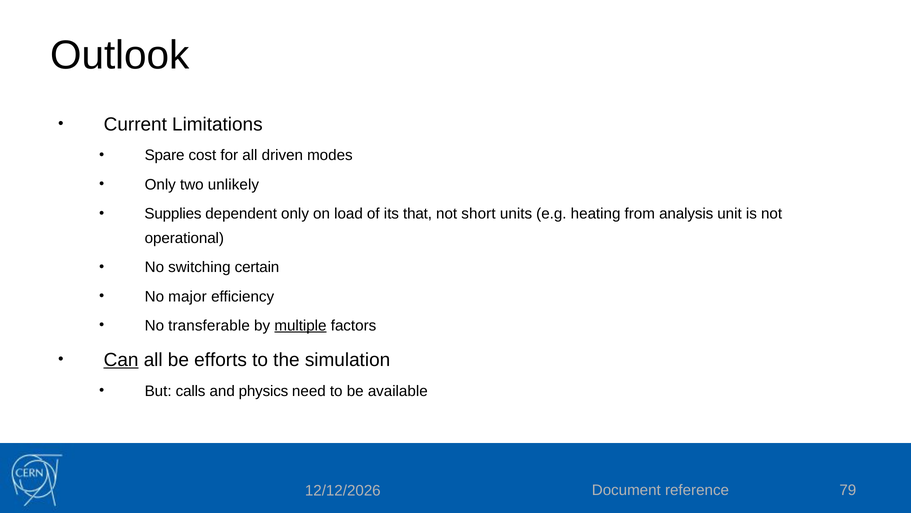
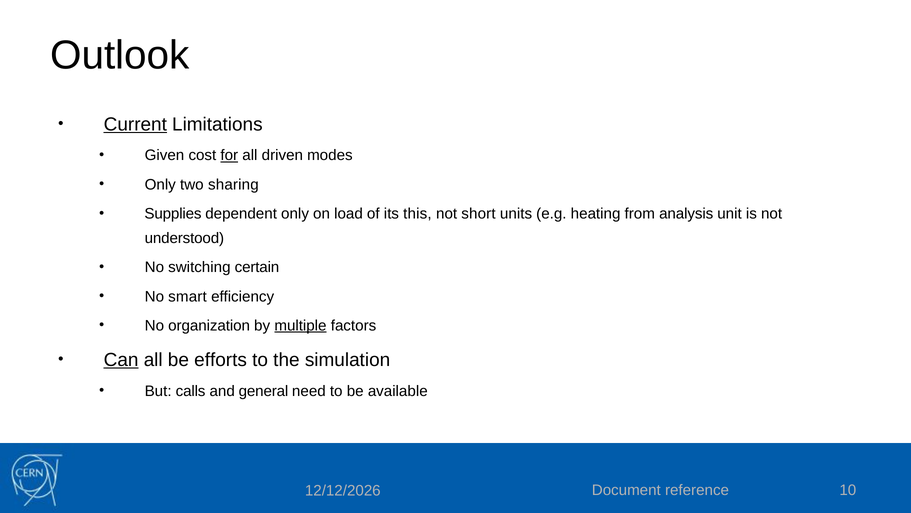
Current underline: none -> present
Spare: Spare -> Given
for underline: none -> present
unlikely: unlikely -> sharing
that: that -> this
operational: operational -> understood
major: major -> smart
transferable: transferable -> organization
physics: physics -> general
79: 79 -> 10
